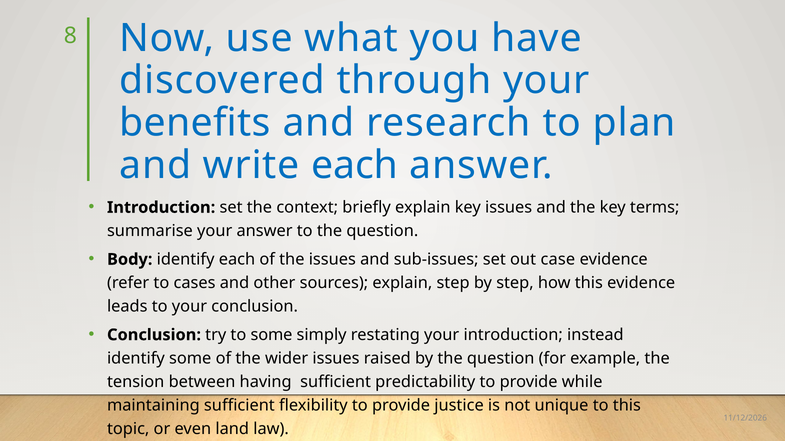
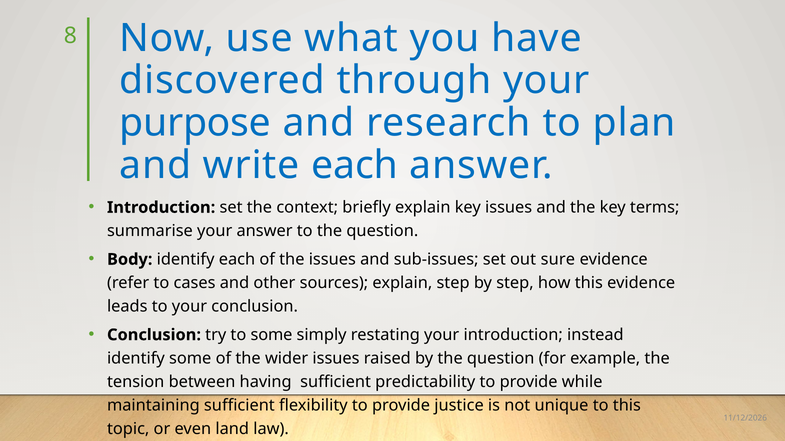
benefits: benefits -> purpose
case: case -> sure
